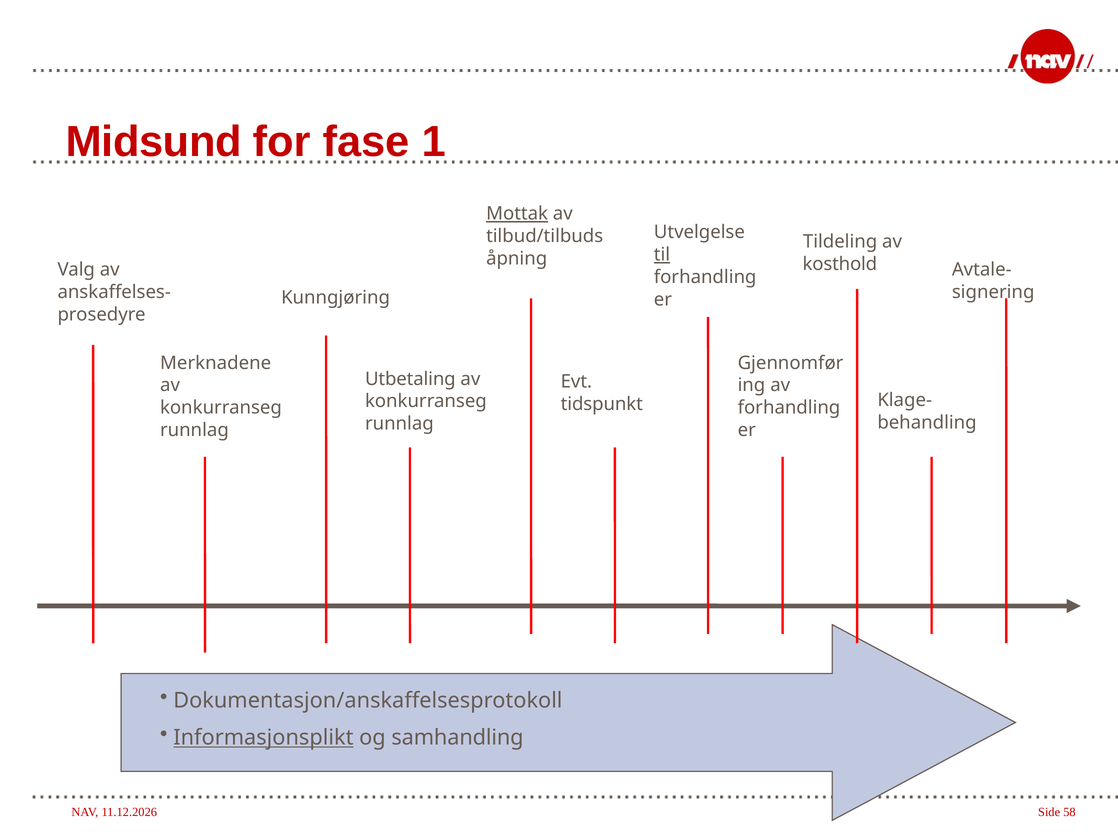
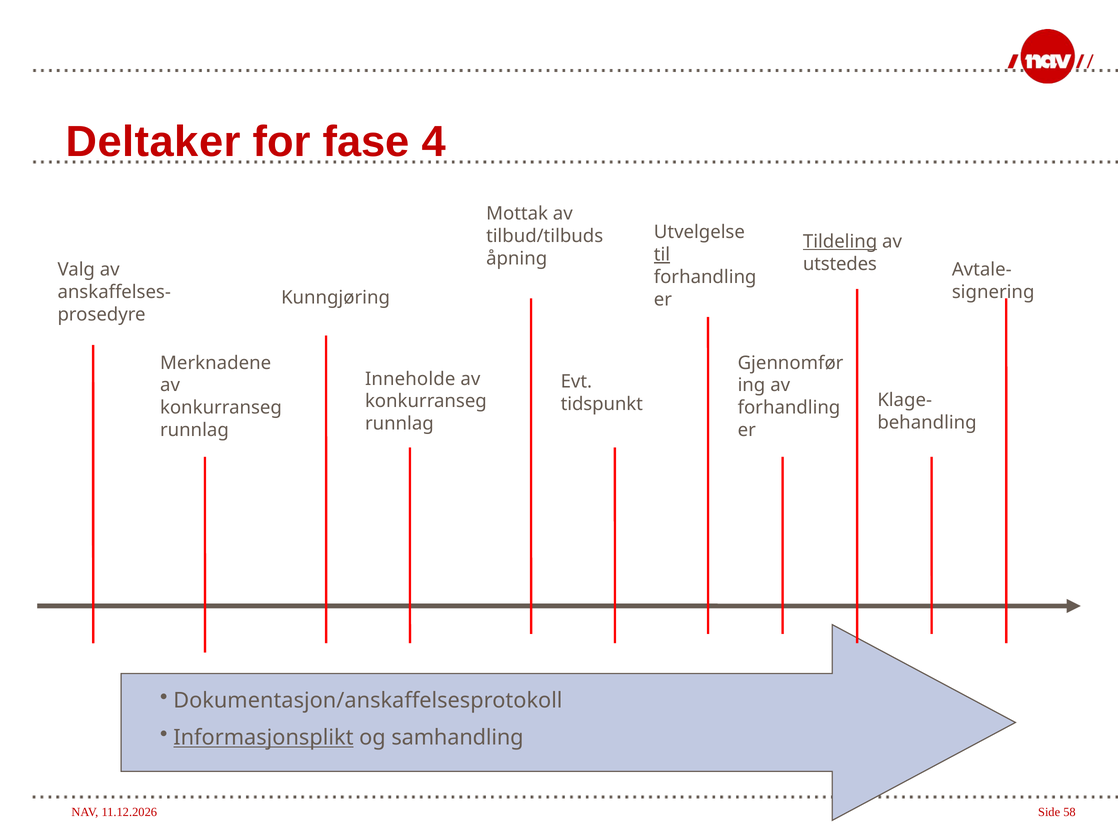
Midsund: Midsund -> Deltaker
1: 1 -> 4
Mottak underline: present -> none
Tildeling underline: none -> present
kosthold: kosthold -> utstedes
Utbetaling: Utbetaling -> Inneholde
